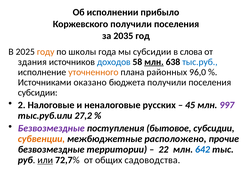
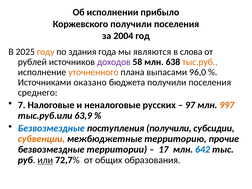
2035: 2035 -> 2004
школы: школы -> здания
мы субсидии: субсидии -> являются
здания: здания -> рублей
доходов colour: blue -> purple
млн at (154, 62) underline: present -> none
тыс.руб colour: blue -> orange
районных: районных -> выпасами
субсидии at (38, 93): субсидии -> среднего
2: 2 -> 7
45: 45 -> 97
997 colour: purple -> orange
27,2: 27,2 -> 63,9
Безвозмездные at (51, 128) colour: purple -> blue
поступления бытовое: бытовое -> получили
расположено: расположено -> территорию
22: 22 -> 17
садоводства: садоводства -> образования
